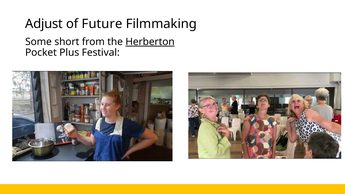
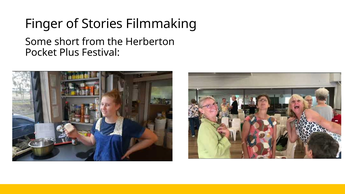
Adjust: Adjust -> Finger
Future: Future -> Stories
Herberton underline: present -> none
